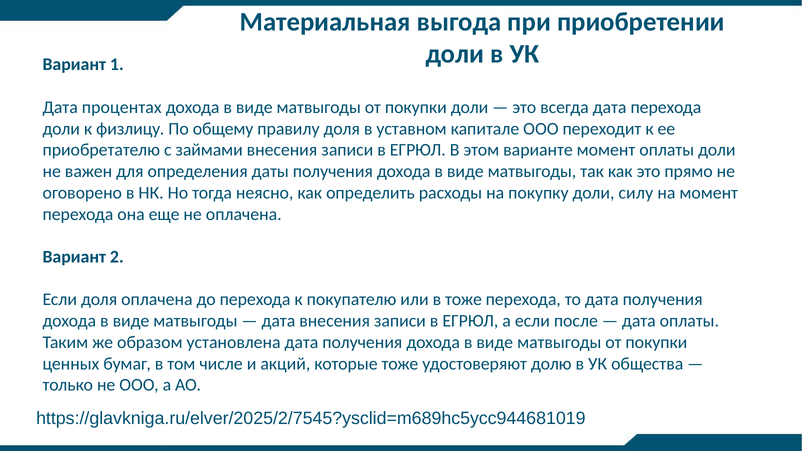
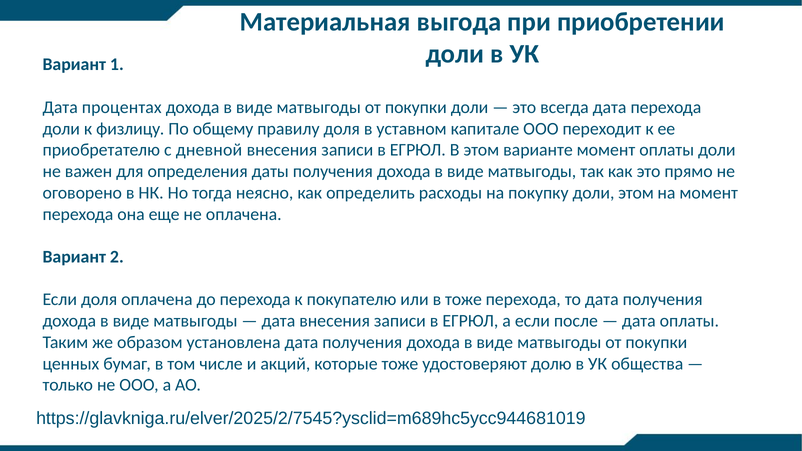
займами: займами -> дневной
доли силу: силу -> этом
